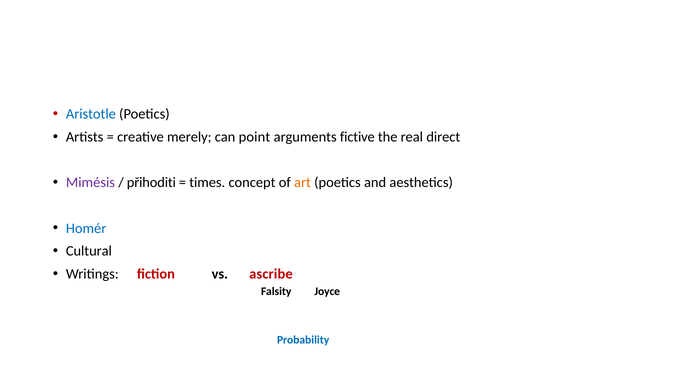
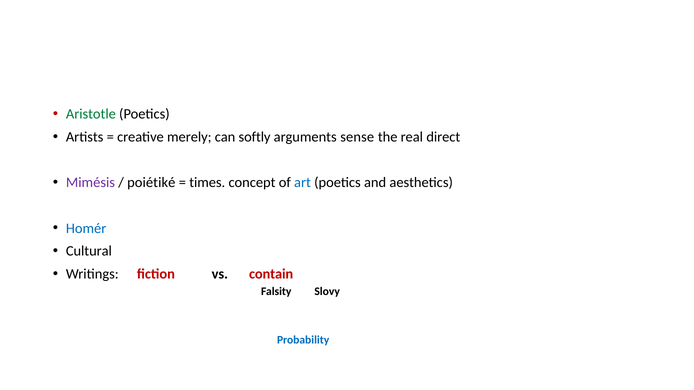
Aristotle colour: blue -> green
point: point -> softly
fictive: fictive -> sense
přihoditi: přihoditi -> poiétiké
art colour: orange -> blue
ascribe: ascribe -> contain
Joyce: Joyce -> Slovy
